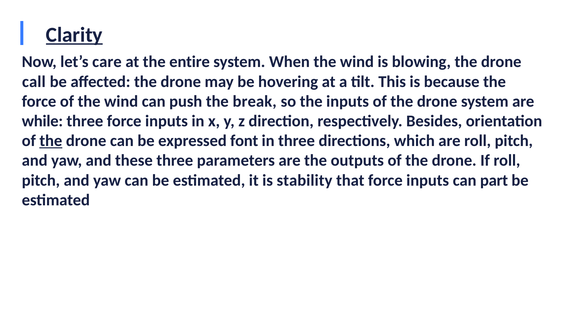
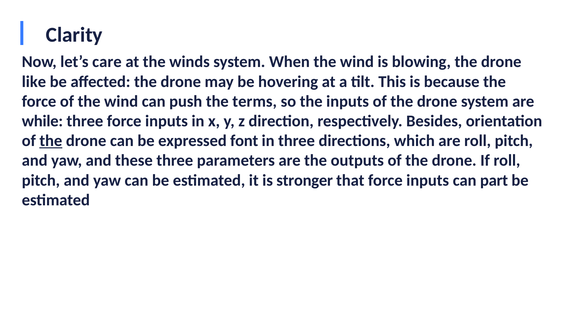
Clarity underline: present -> none
entire: entire -> winds
call: call -> like
break: break -> terms
stability: stability -> stronger
